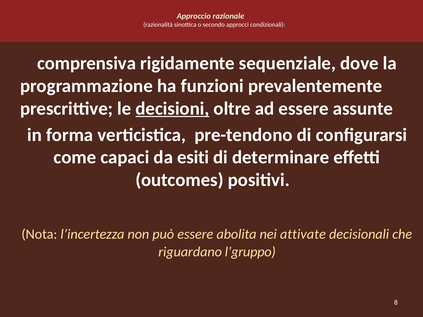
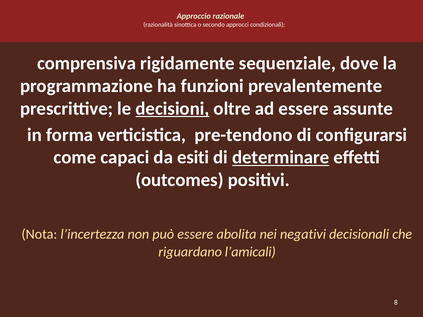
determinare underline: none -> present
attivate: attivate -> negativi
l’gruppo: l’gruppo -> l’amicali
